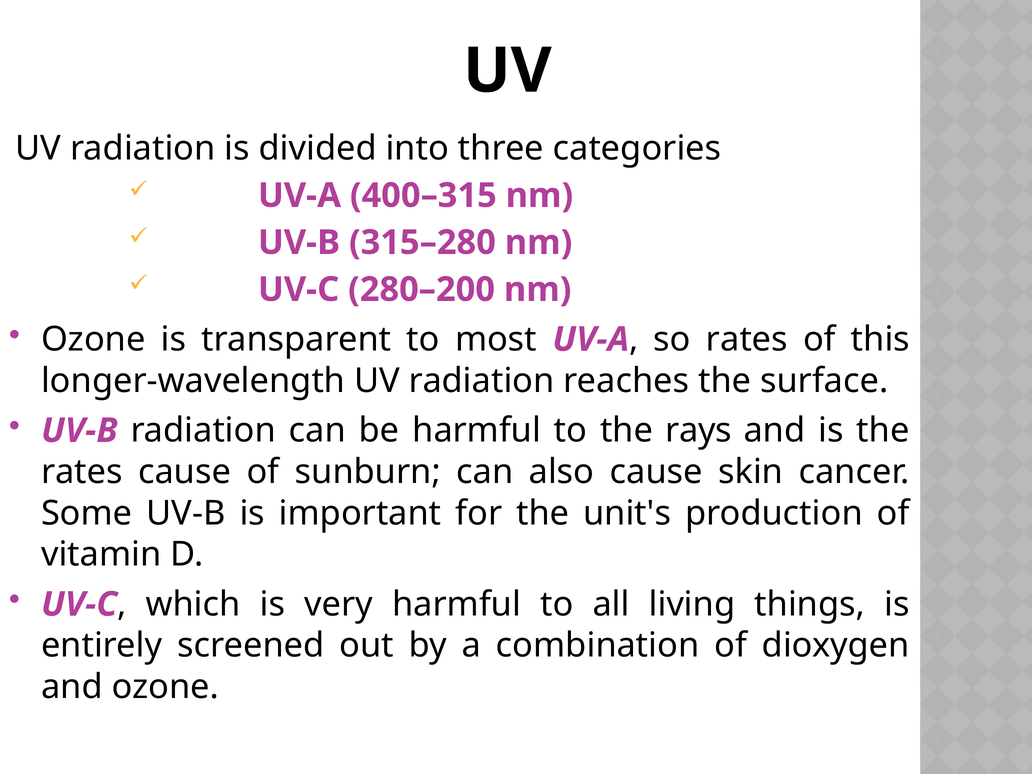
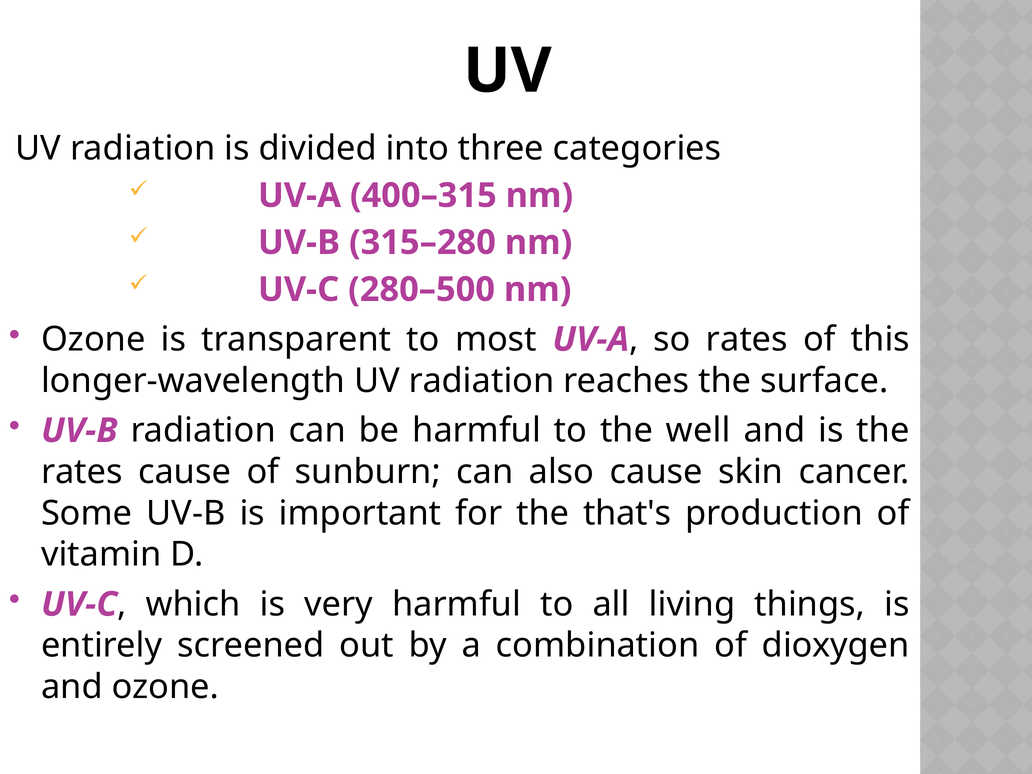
280–200: 280–200 -> 280–500
rays: rays -> well
unit's: unit's -> that's
